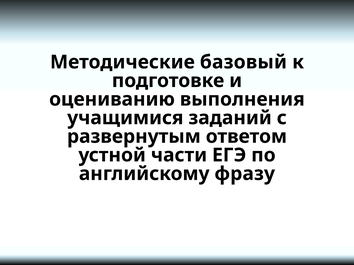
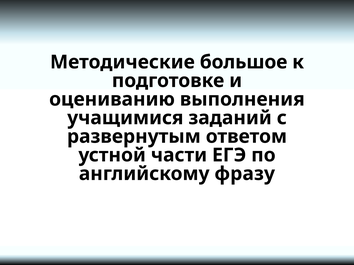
базовый: базовый -> большое
